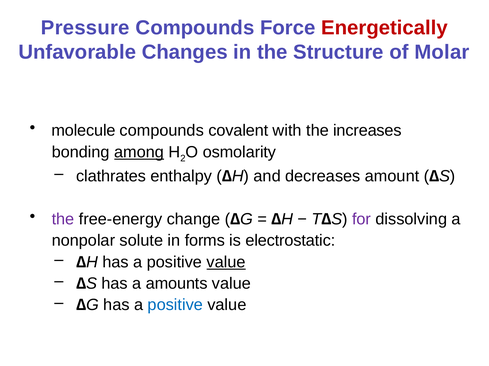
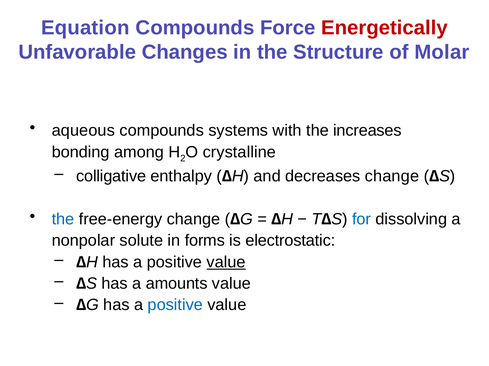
Pressure: Pressure -> Equation
molecule: molecule -> aqueous
covalent: covalent -> systems
among underline: present -> none
osmolarity: osmolarity -> crystalline
clathrates: clathrates -> colligative
decreases amount: amount -> change
the at (63, 220) colour: purple -> blue
for colour: purple -> blue
